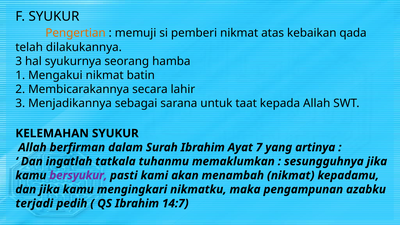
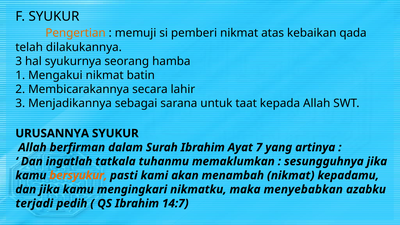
KELEMAHAN: KELEMAHAN -> URUSANNYA
bersyukur colour: purple -> orange
pengampunan: pengampunan -> menyebabkan
